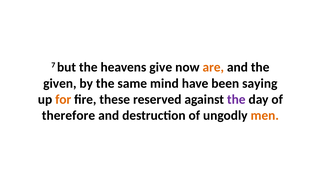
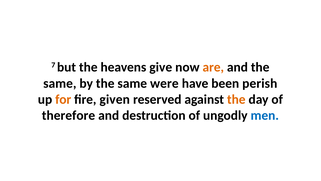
given at (60, 83): given -> same
mind: mind -> were
saying: saying -> perish
these: these -> given
the at (236, 99) colour: purple -> orange
men colour: orange -> blue
